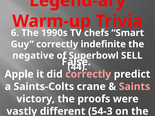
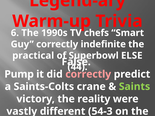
negative: negative -> practical
SELL: SELL -> ELSE
Apple: Apple -> Pump
Saints colour: pink -> light green
the proofs: proofs -> reality
